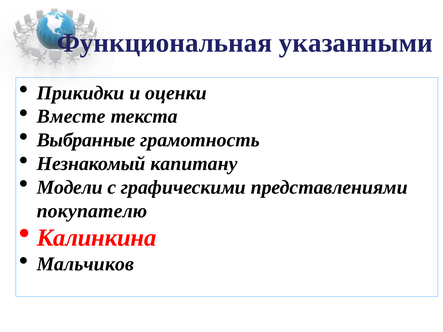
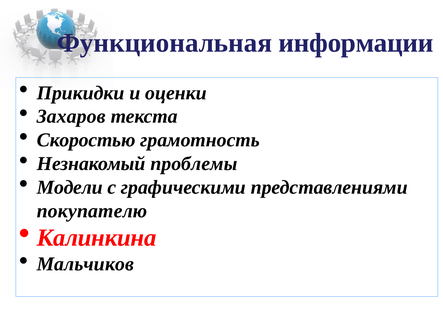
указанными: указанными -> информации
Вместе: Вместе -> Захаров
Выбранные: Выбранные -> Скоростью
капитану: капитану -> проблемы
